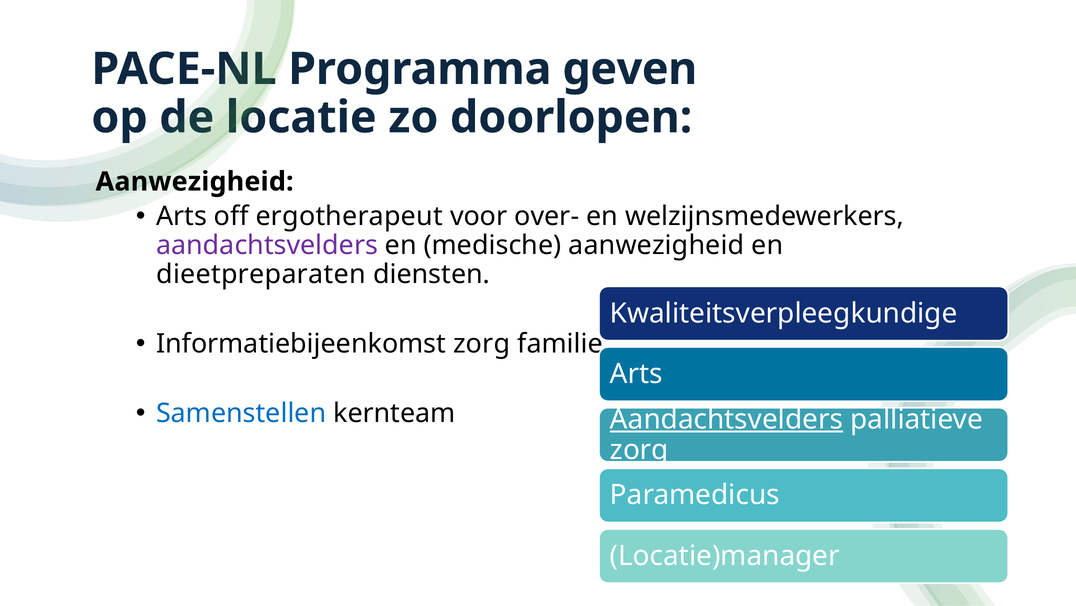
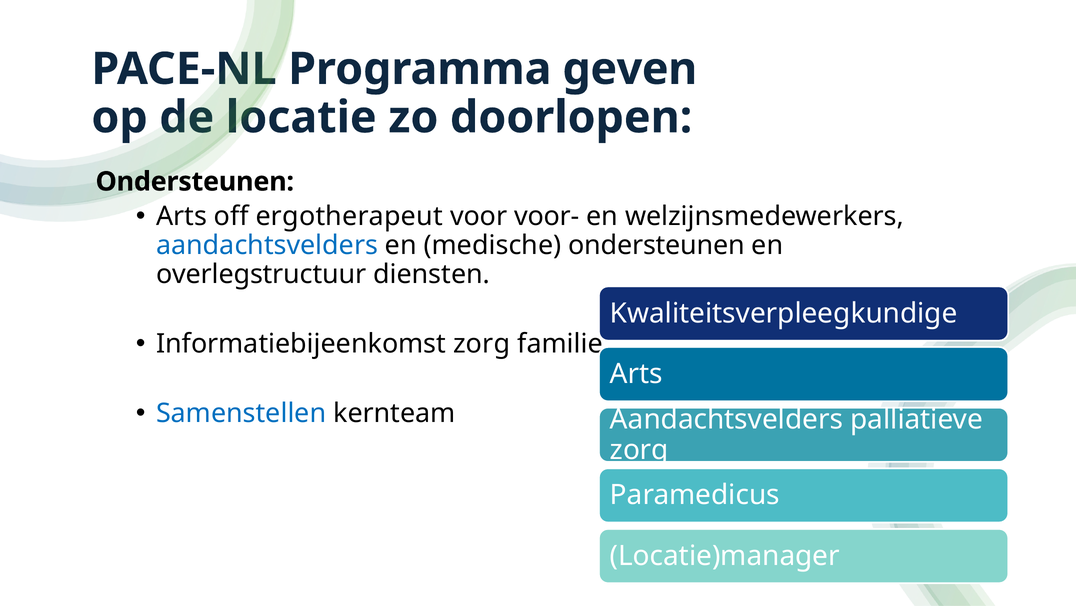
Aanwezigheid at (195, 181): Aanwezigheid -> Ondersteunen
over-: over- -> voor-
aandachtsvelders at (267, 245) colour: purple -> blue
medische aanwezigheid: aanwezigheid -> ondersteunen
dieetpreparaten: dieetpreparaten -> overlegstructuur
Aandachtsvelders at (726, 419) underline: present -> none
